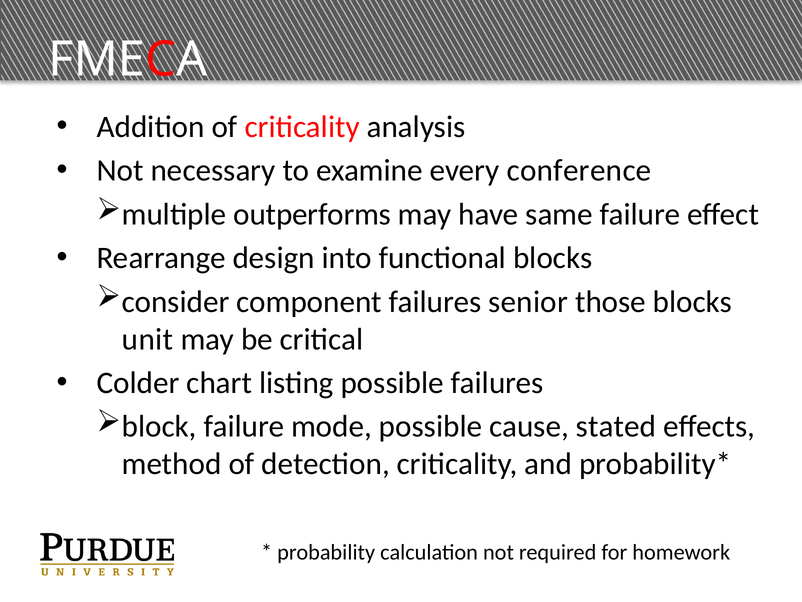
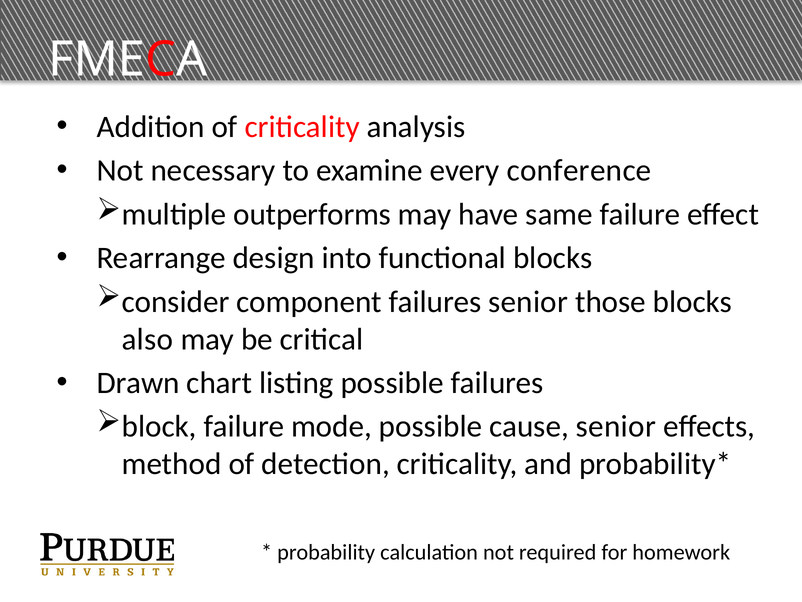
unit: unit -> also
Colder: Colder -> Drawn
cause stated: stated -> senior
